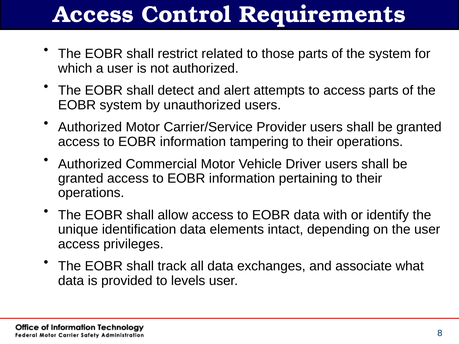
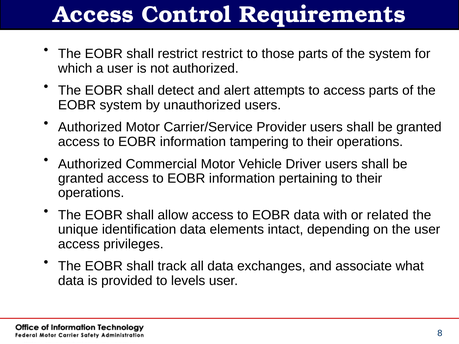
restrict related: related -> restrict
identify: identify -> related
